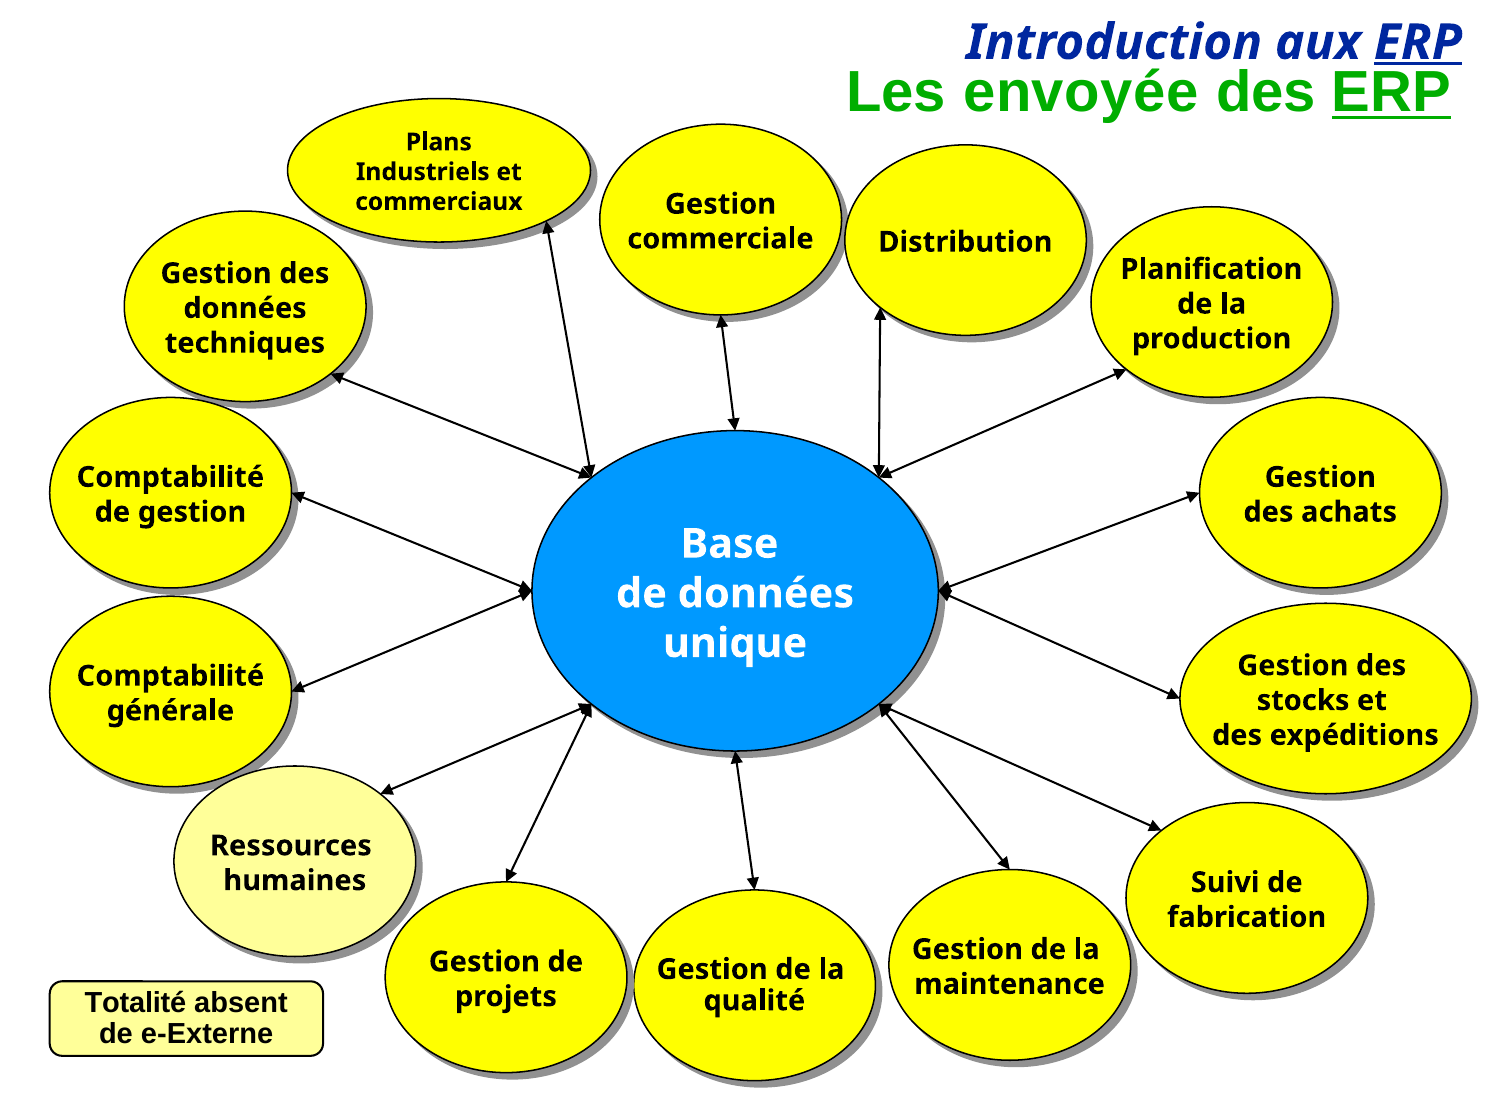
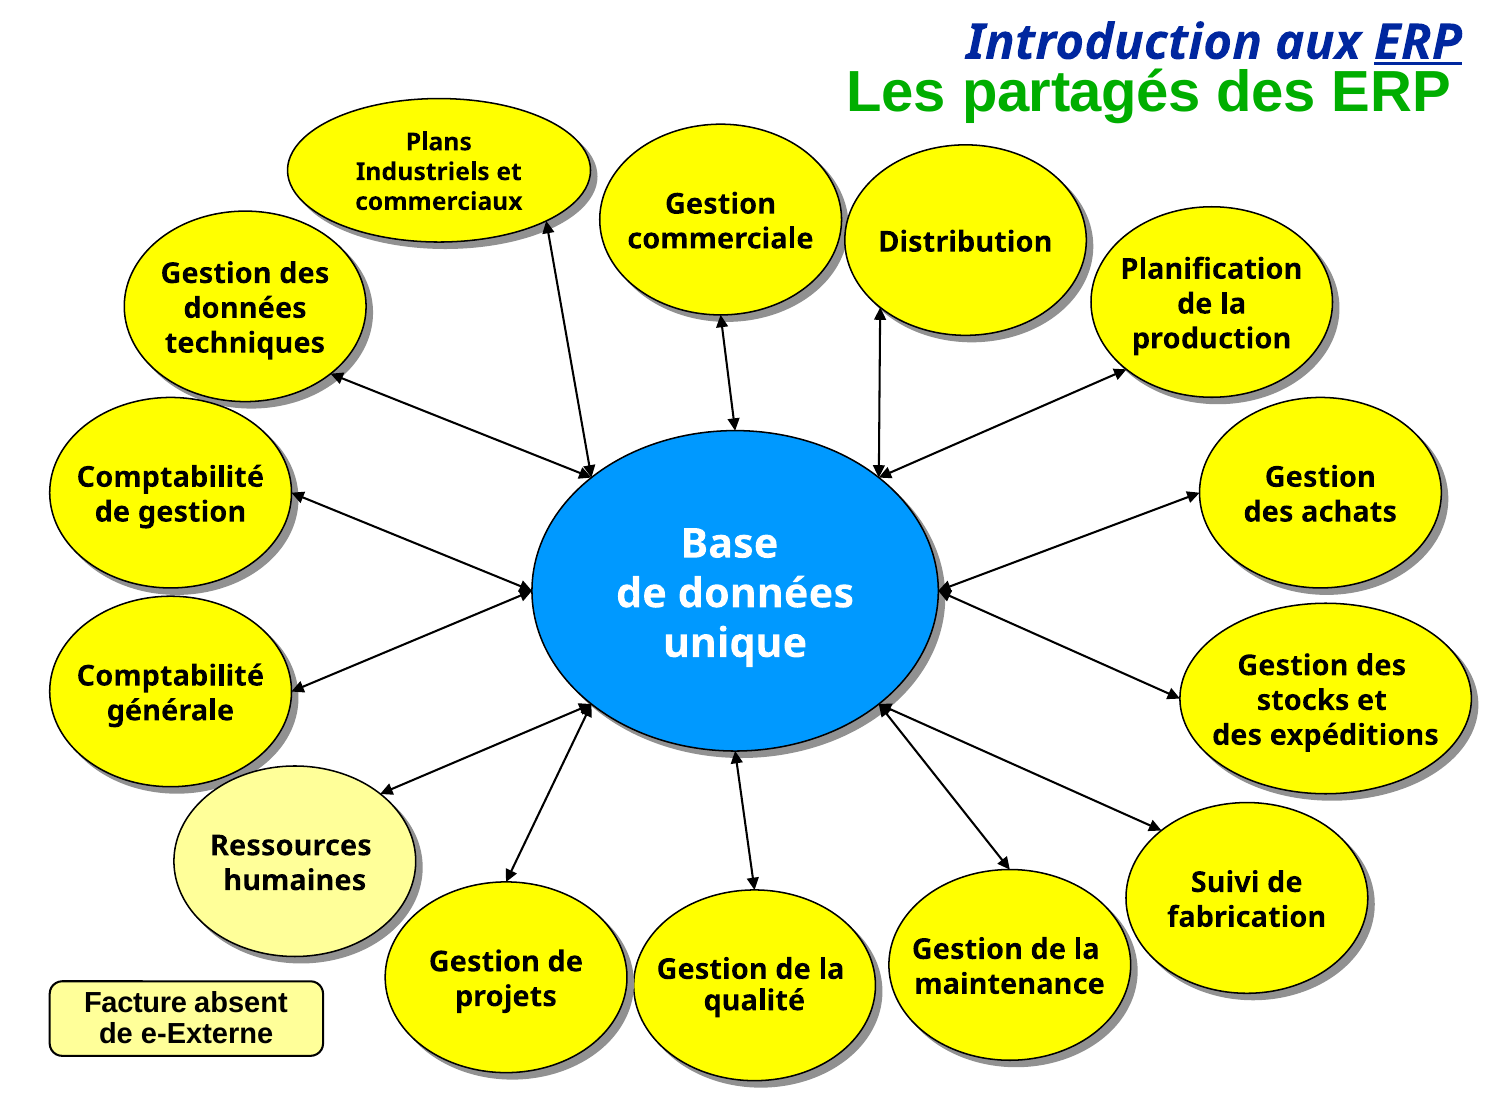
envoyée: envoyée -> partagés
ERP at (1391, 93) underline: present -> none
Totalité: Totalité -> Facture
